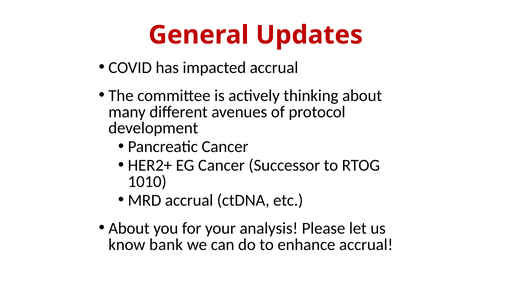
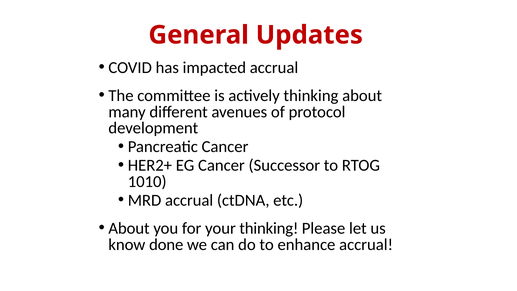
your analysis: analysis -> thinking
bank: bank -> done
